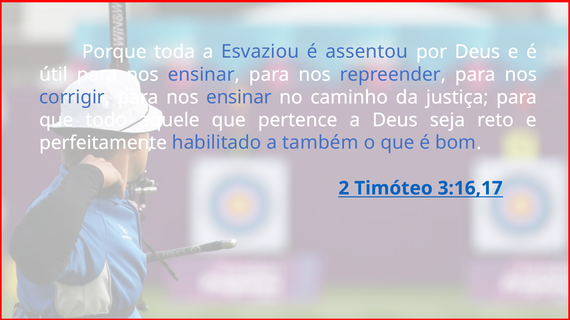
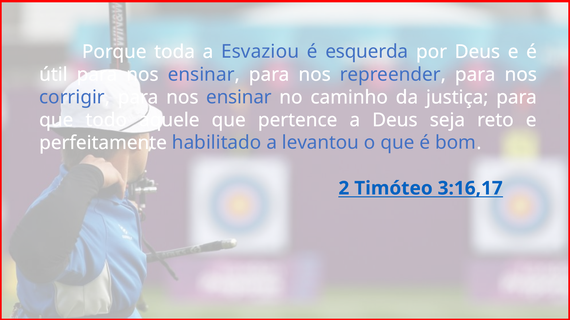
assentou: assentou -> esquerda
também: também -> levantou
